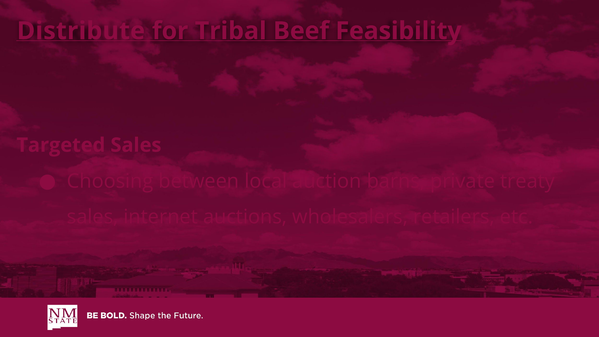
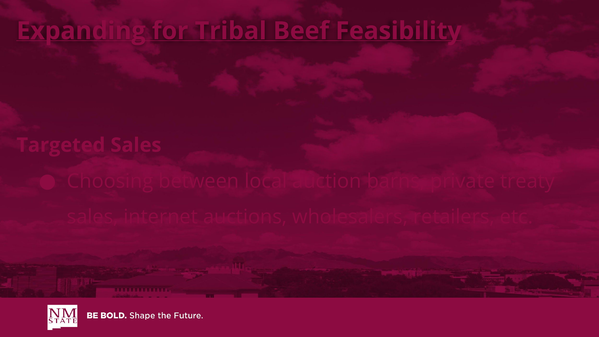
Distribute: Distribute -> Expanding
